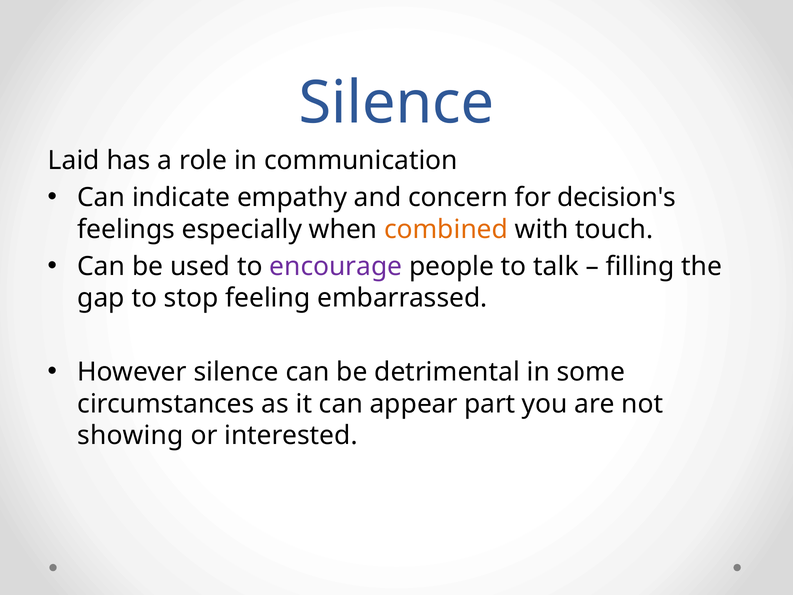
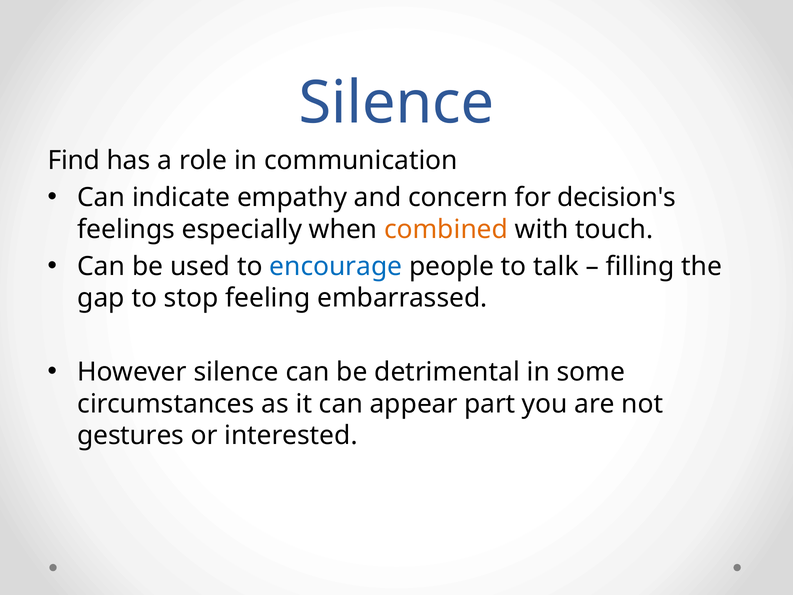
Laid: Laid -> Find
encourage colour: purple -> blue
showing: showing -> gestures
